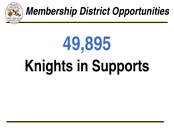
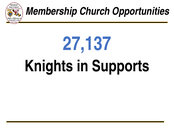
District: District -> Church
49,895: 49,895 -> 27,137
